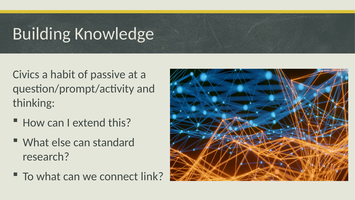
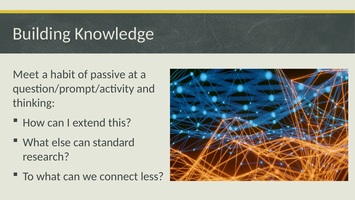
Civics: Civics -> Meet
link: link -> less
